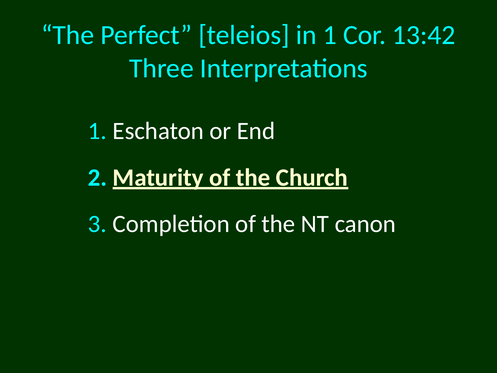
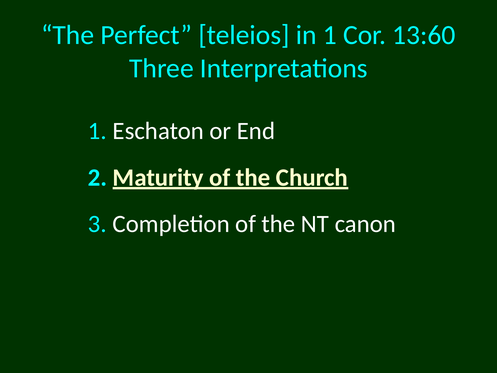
13:42: 13:42 -> 13:60
